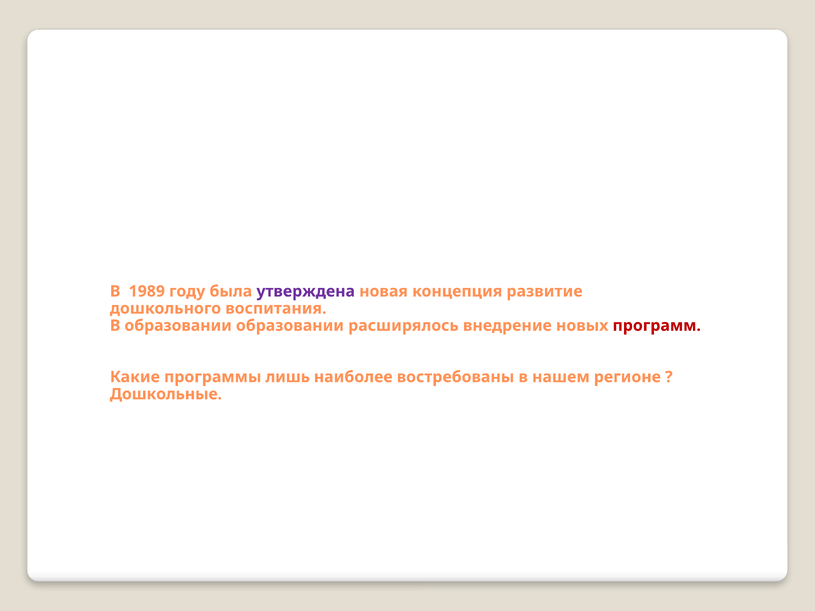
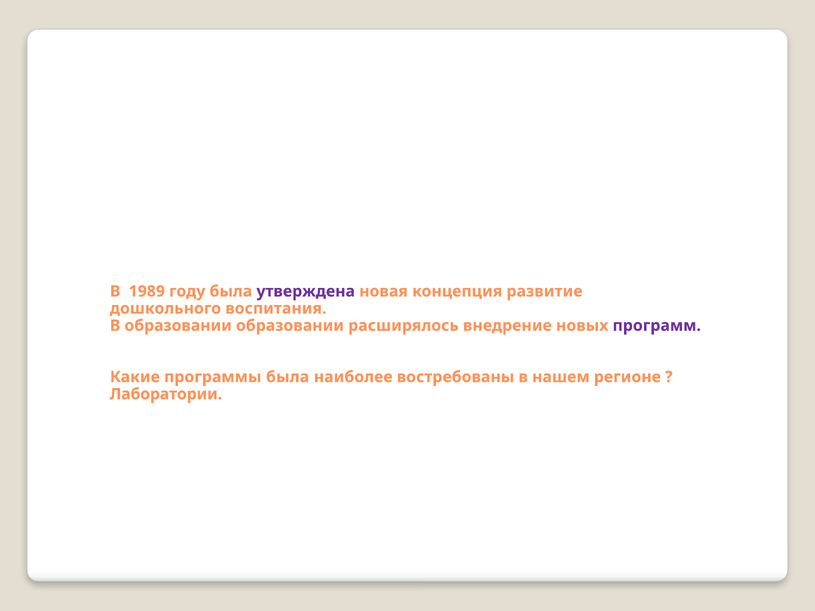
программ colour: red -> purple
программы лишь: лишь -> была
Дошкольные: Дошкольные -> Лаборатории
